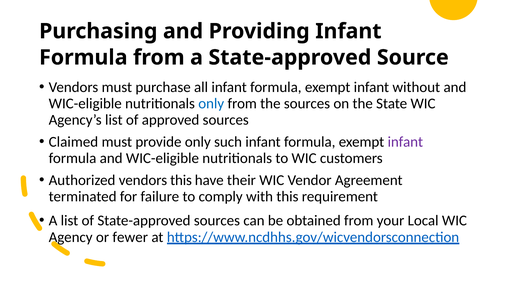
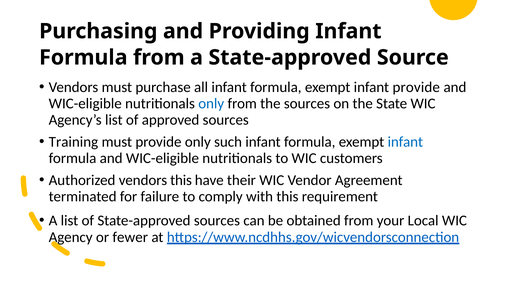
infant without: without -> provide
Claimed: Claimed -> Training
infant at (405, 142) colour: purple -> blue
